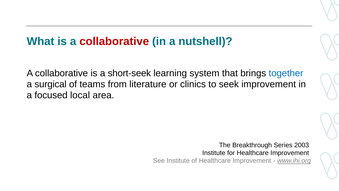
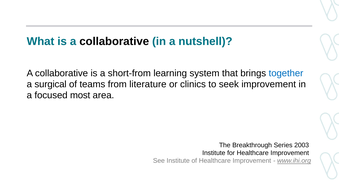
collaborative at (114, 41) colour: red -> black
short-seek: short-seek -> short-from
local: local -> most
